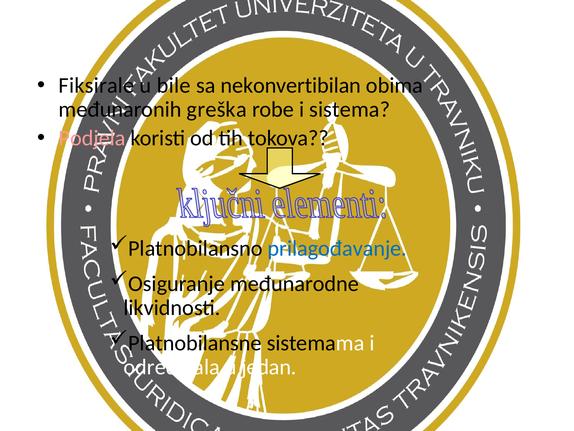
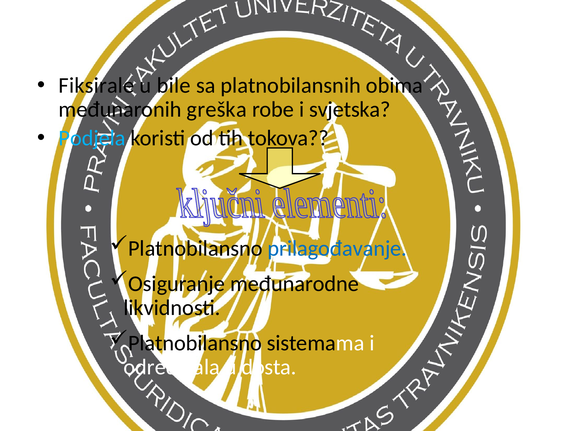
nekonvertibilan: nekonvertibilan -> platnobilansnih
sistema: sistema -> svjetska
Podjela colour: pink -> light blue
Platnobilansne at (195, 343): Platnobilansne -> Platnobilansno
jedan: jedan -> dosta
